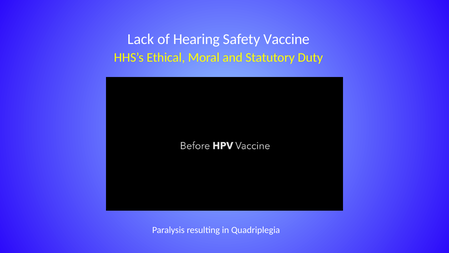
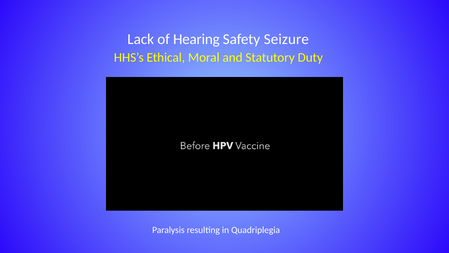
Vaccine: Vaccine -> Seizure
